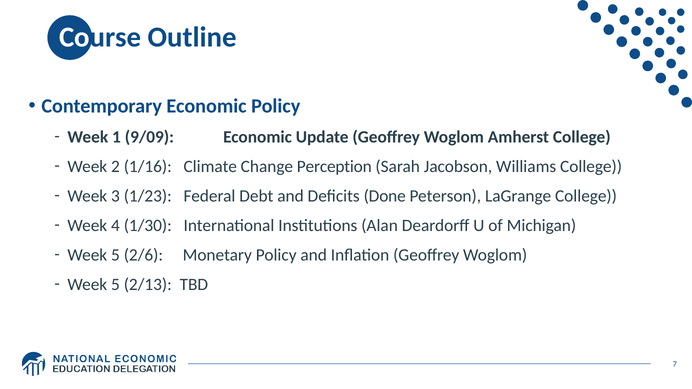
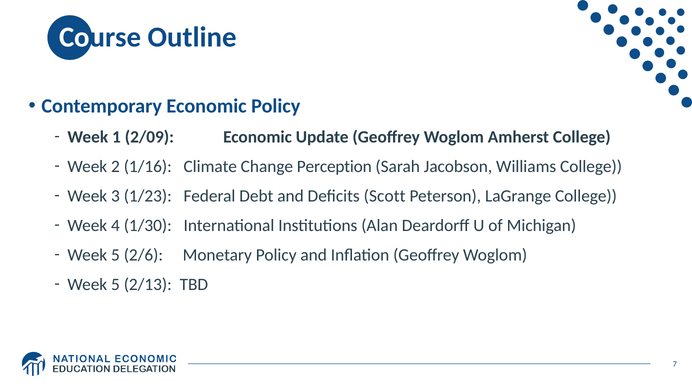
9/09: 9/09 -> 2/09
Done: Done -> Scott
